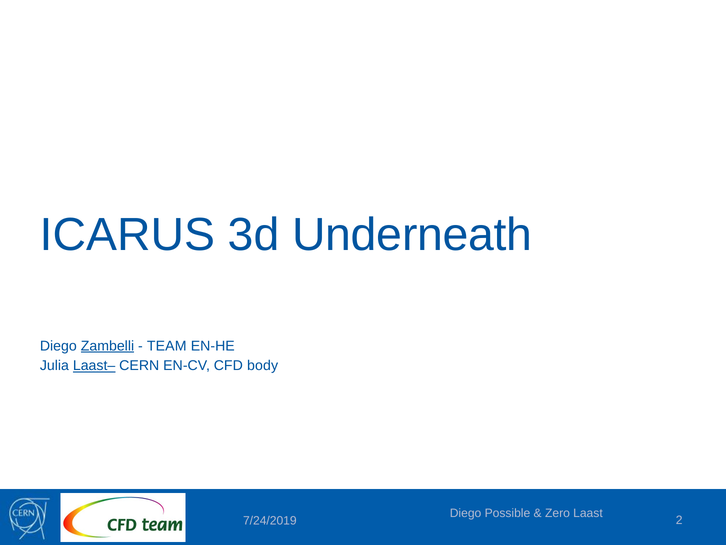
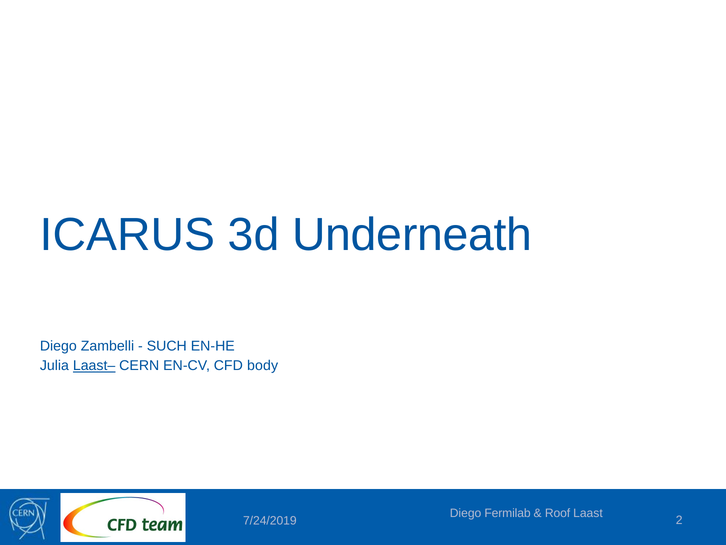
Zambelli underline: present -> none
TEAM: TEAM -> SUCH
Possible: Possible -> Fermilab
Zero: Zero -> Roof
